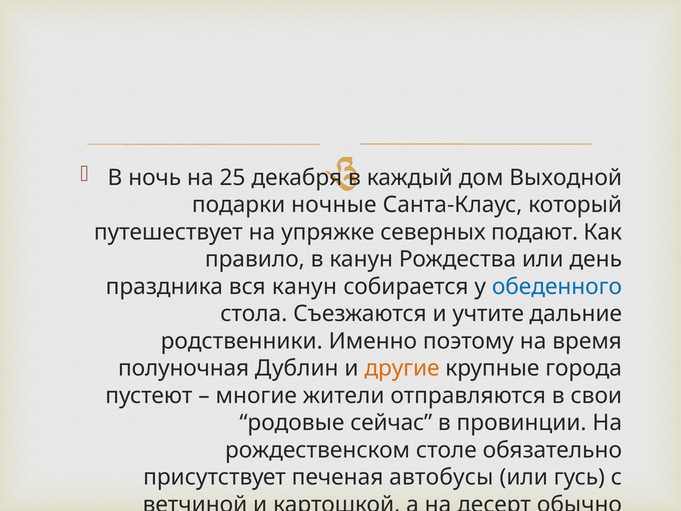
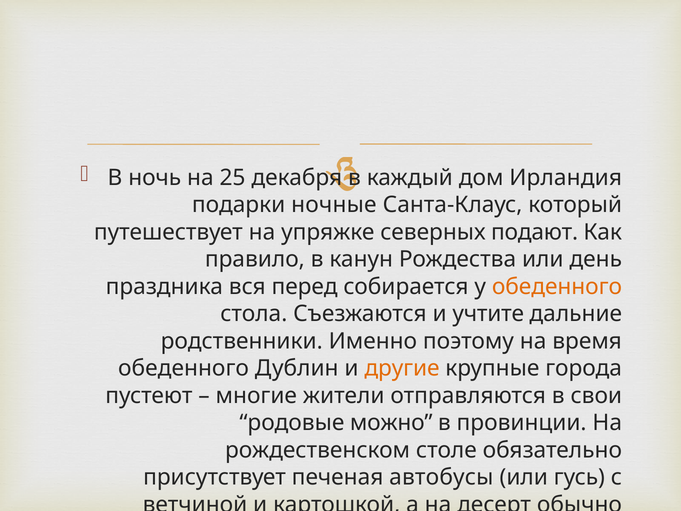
Выходной: Выходной -> Ирландия
вся канун: канун -> перед
обеденного at (557, 286) colour: blue -> orange
полуночная at (184, 368): полуночная -> обеденного
сейчас: сейчас -> можно
